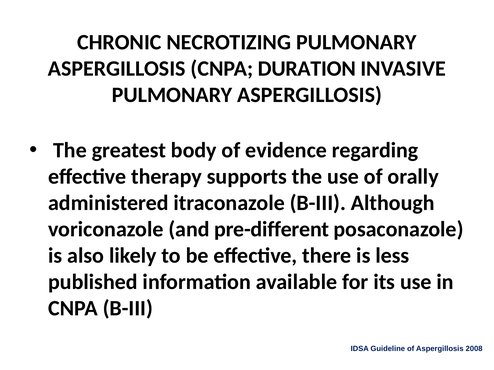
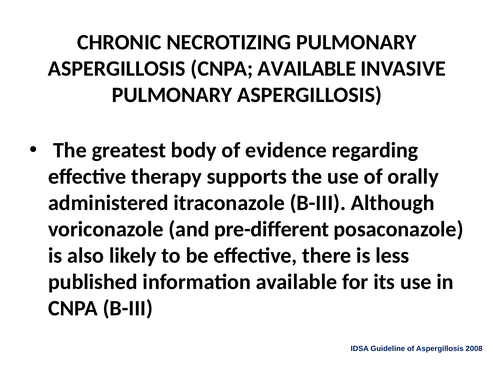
CNPA DURATION: DURATION -> AVAILABLE
